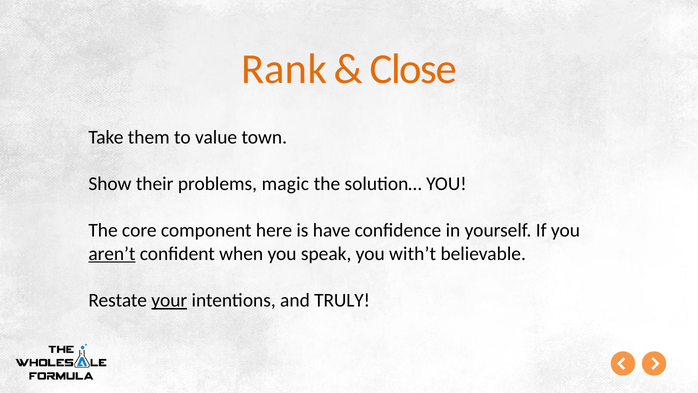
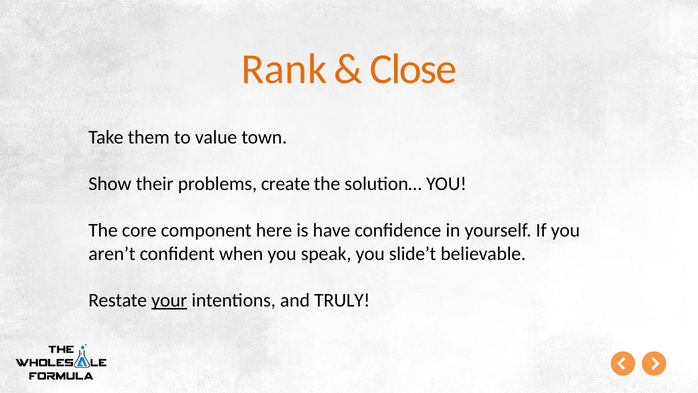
magic: magic -> create
aren’t underline: present -> none
with’t: with’t -> slide’t
